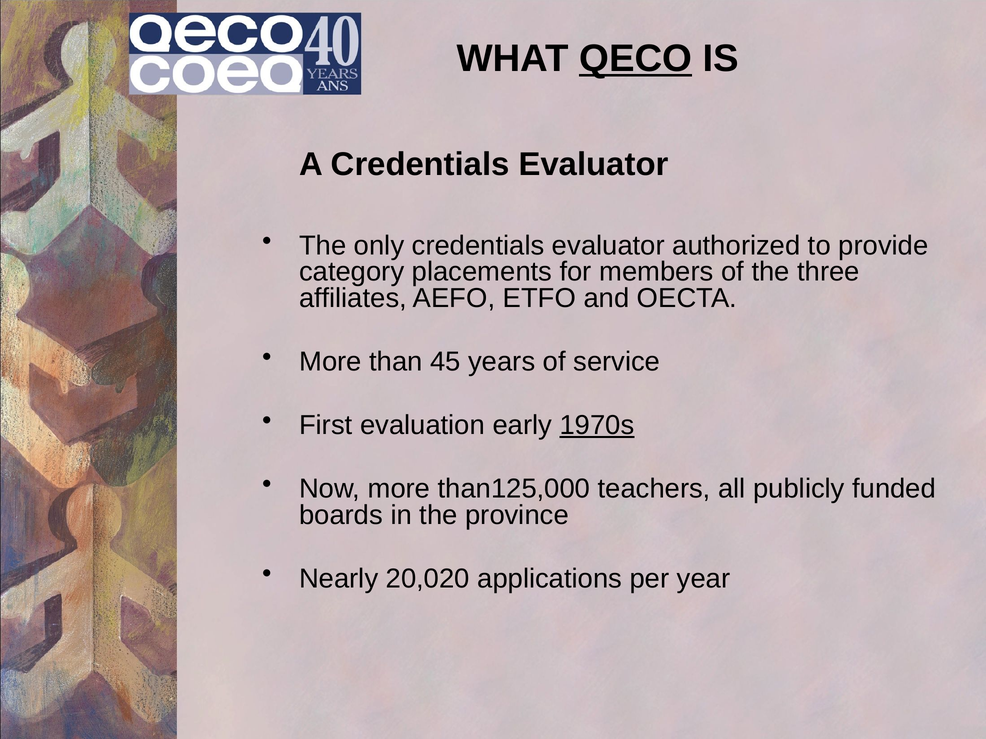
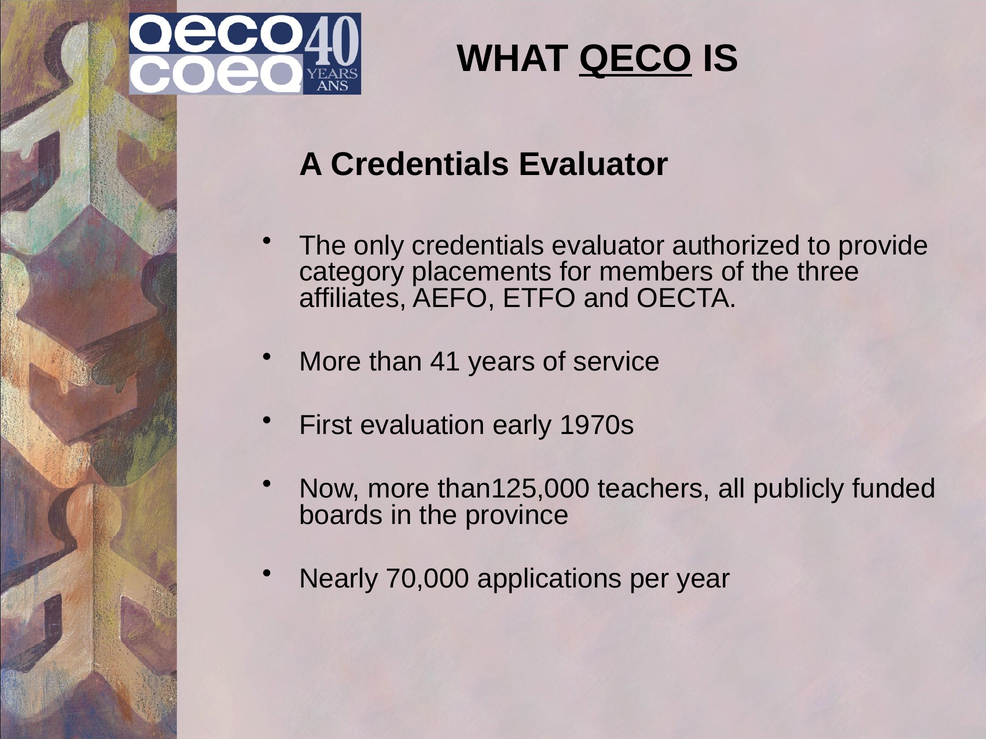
45: 45 -> 41
1970s underline: present -> none
20,020: 20,020 -> 70,000
